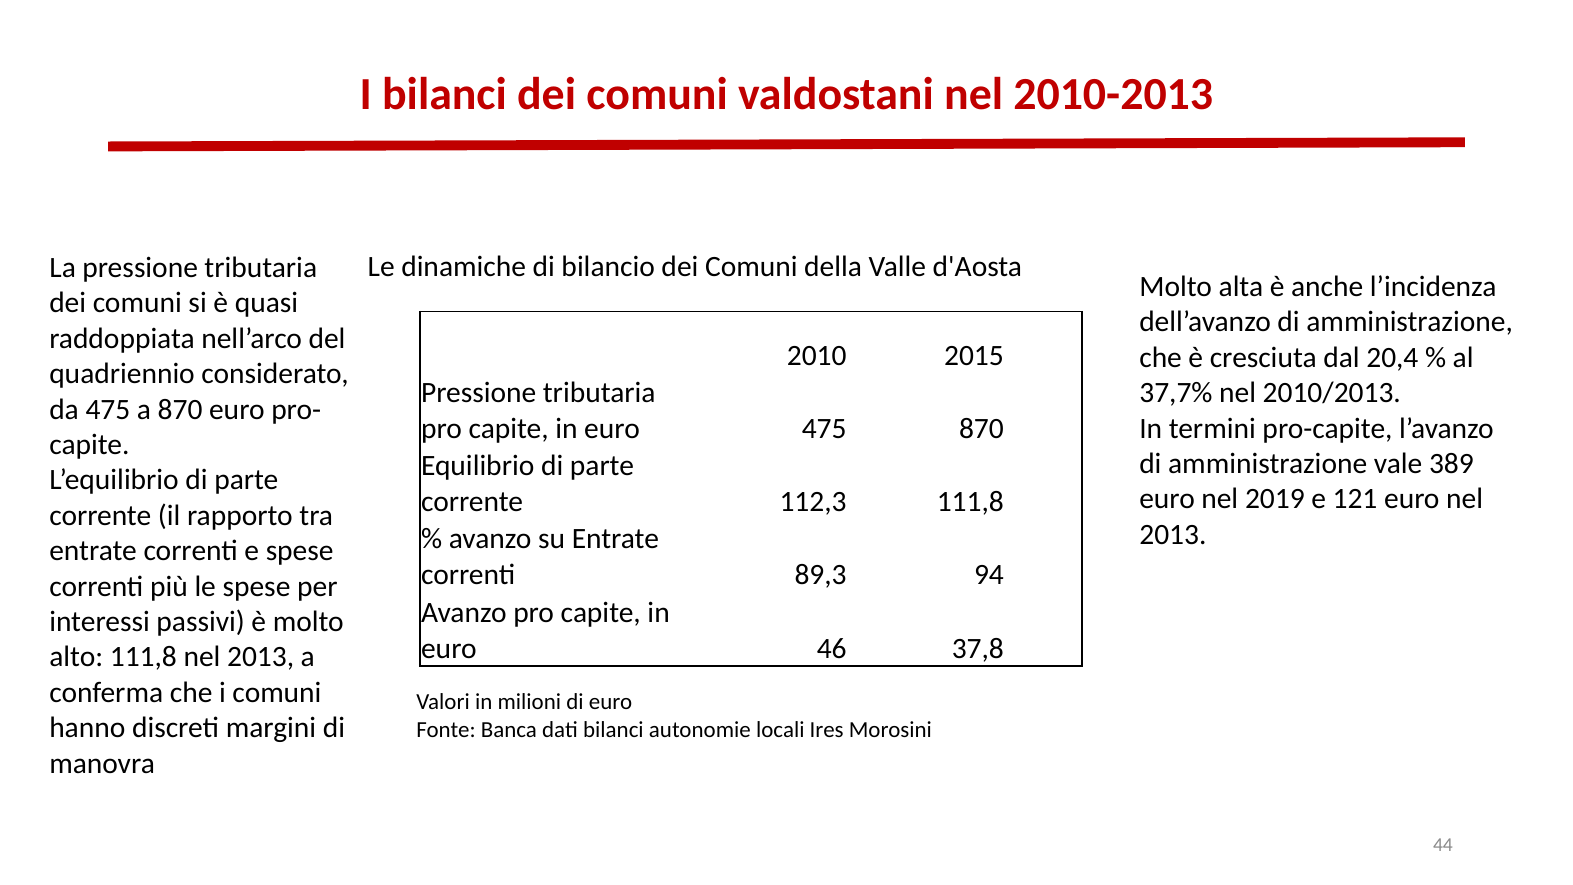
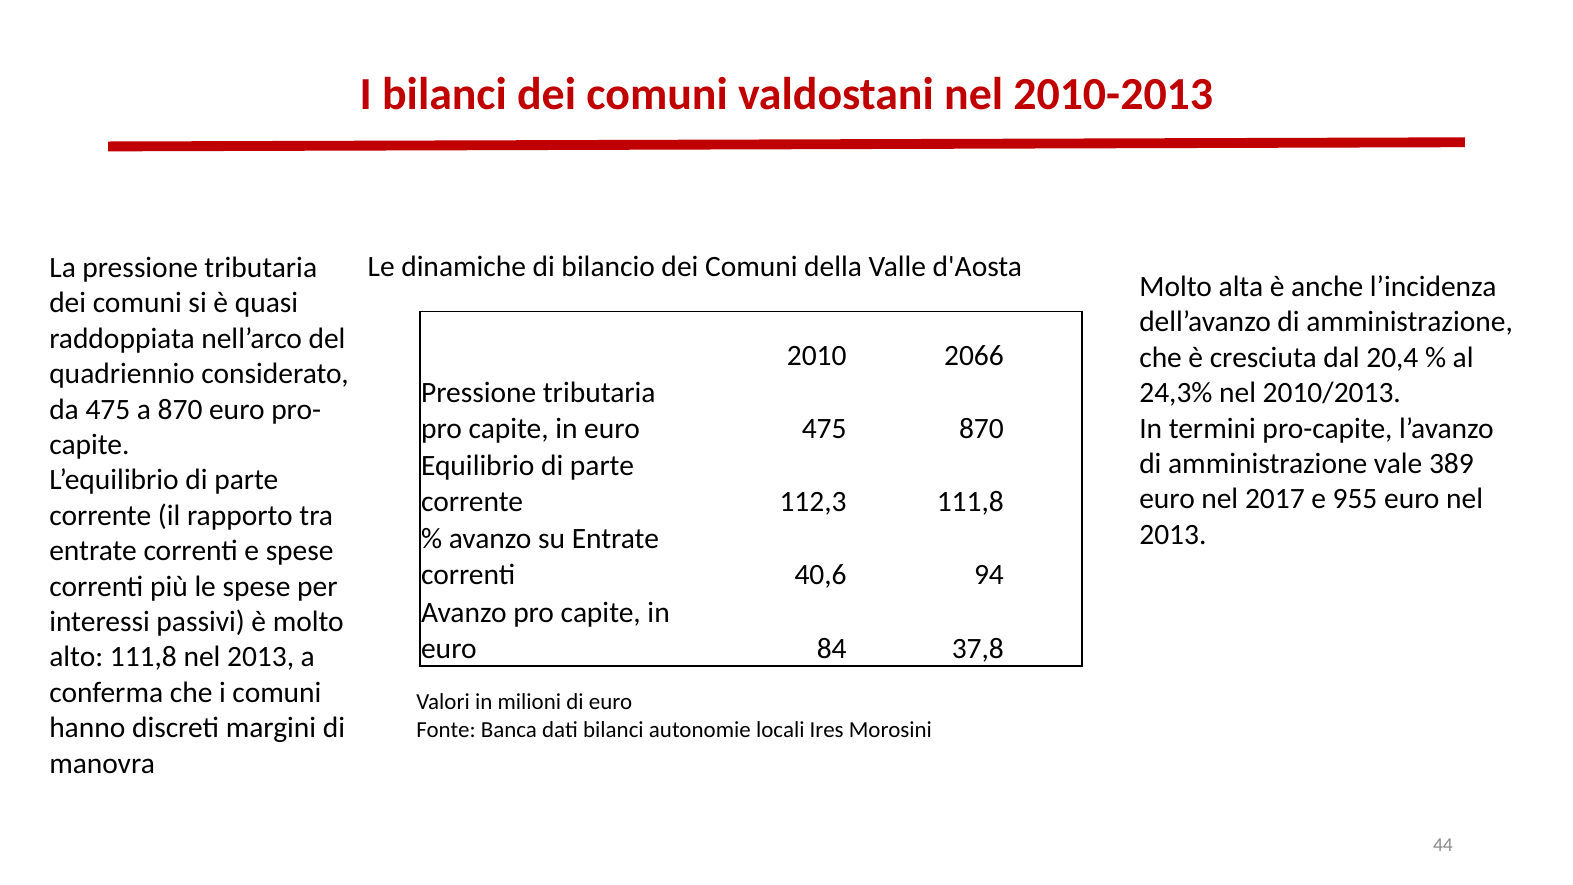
2015: 2015 -> 2066
37,7%: 37,7% -> 24,3%
2019: 2019 -> 2017
121: 121 -> 955
89,3: 89,3 -> 40,6
46: 46 -> 84
